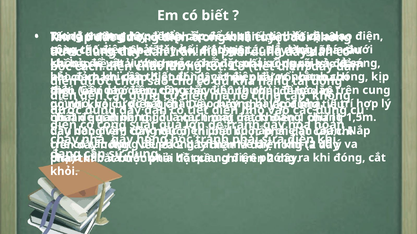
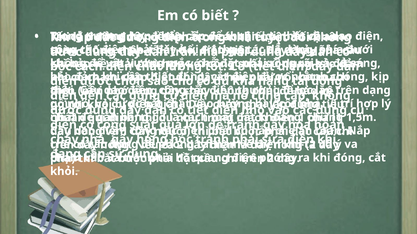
trên cung: cung -> dạng
